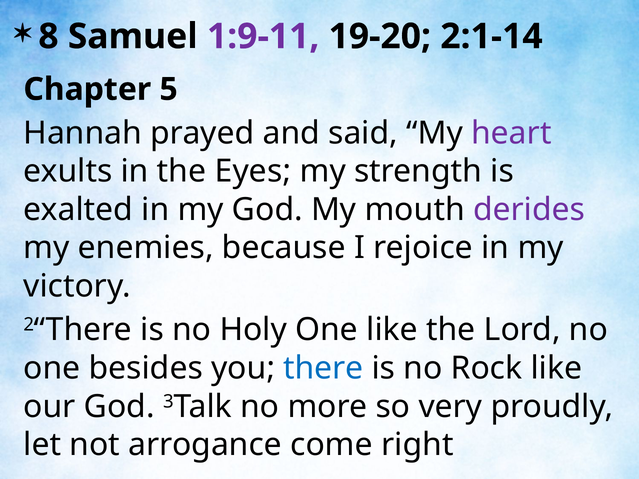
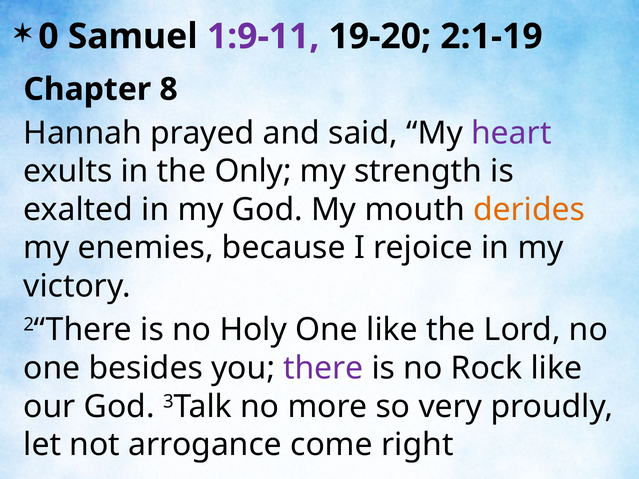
8: 8 -> 0
2:1-14: 2:1-14 -> 2:1-19
5: 5 -> 8
Eyes: Eyes -> Only
derides colour: purple -> orange
there colour: blue -> purple
